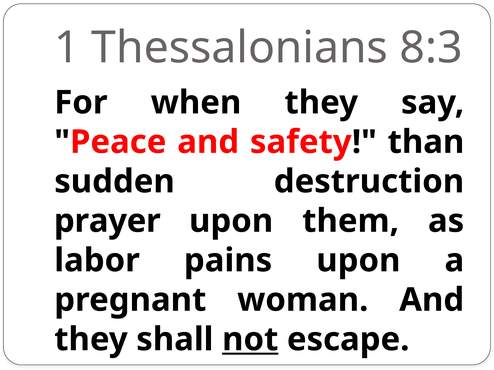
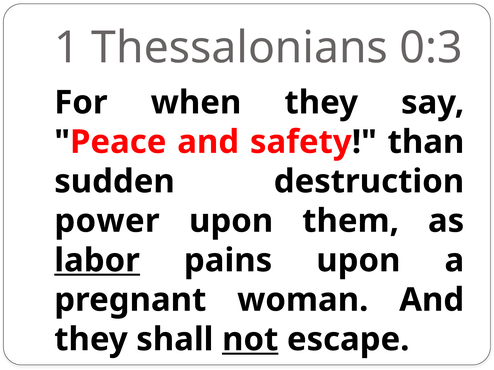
8:3: 8:3 -> 0:3
prayer: prayer -> power
labor underline: none -> present
